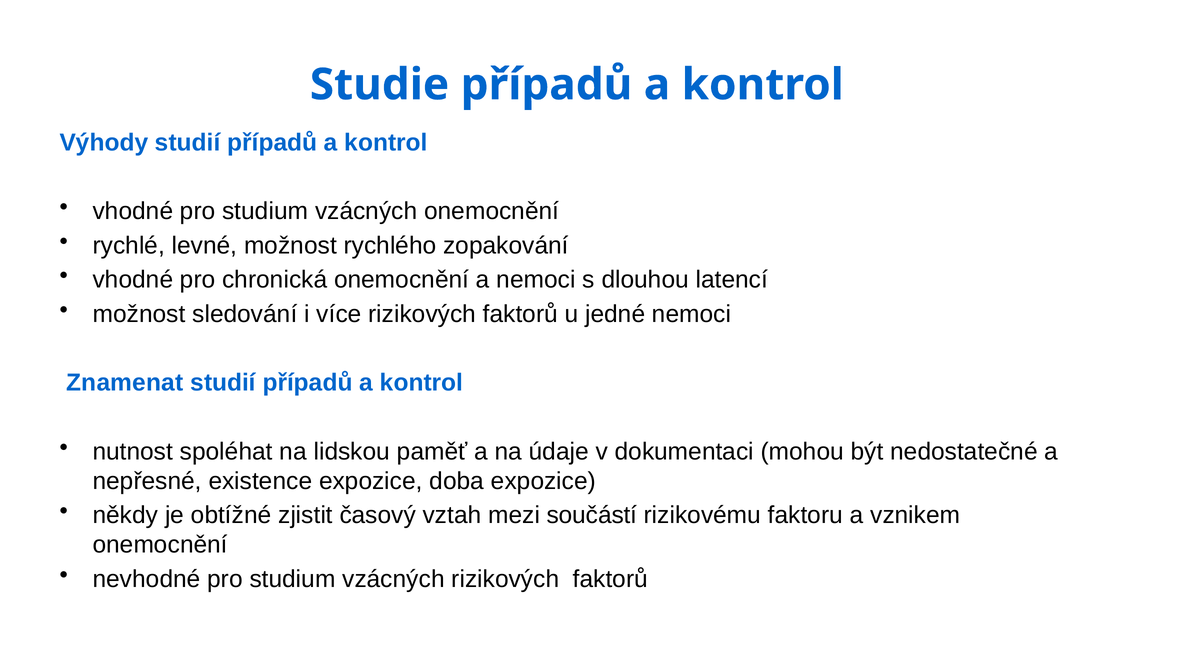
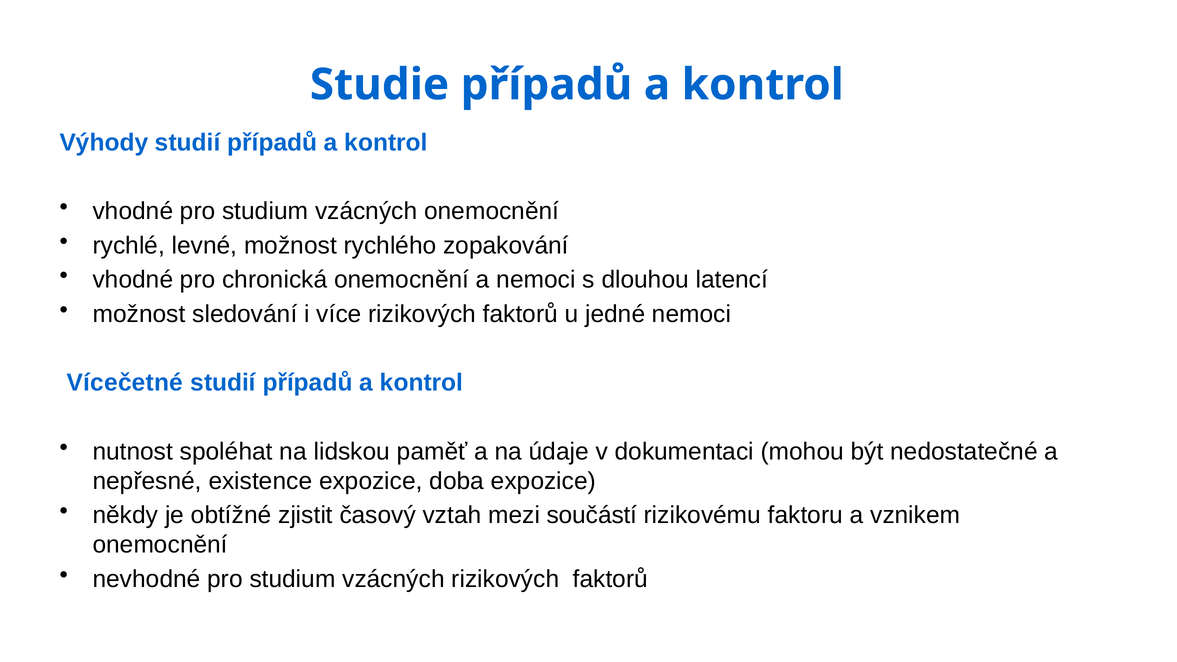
Znamenat: Znamenat -> Vícečetné
